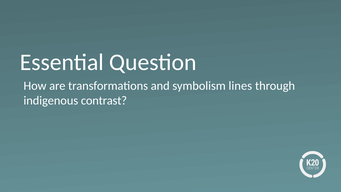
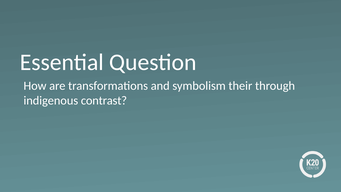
lines: lines -> their
